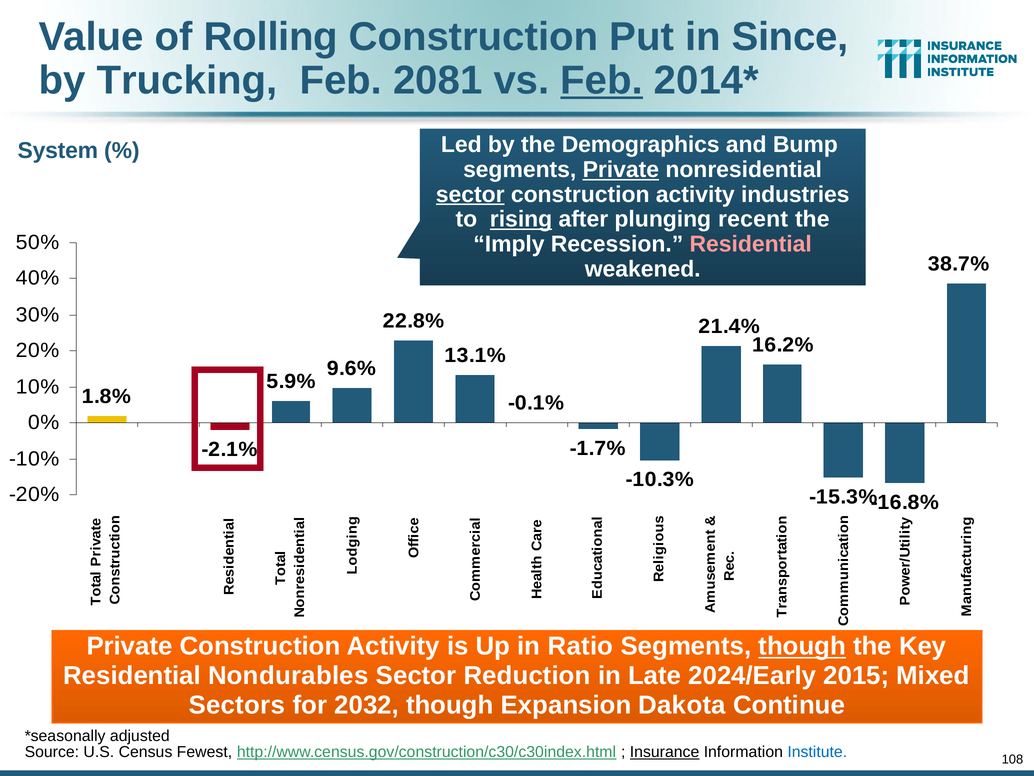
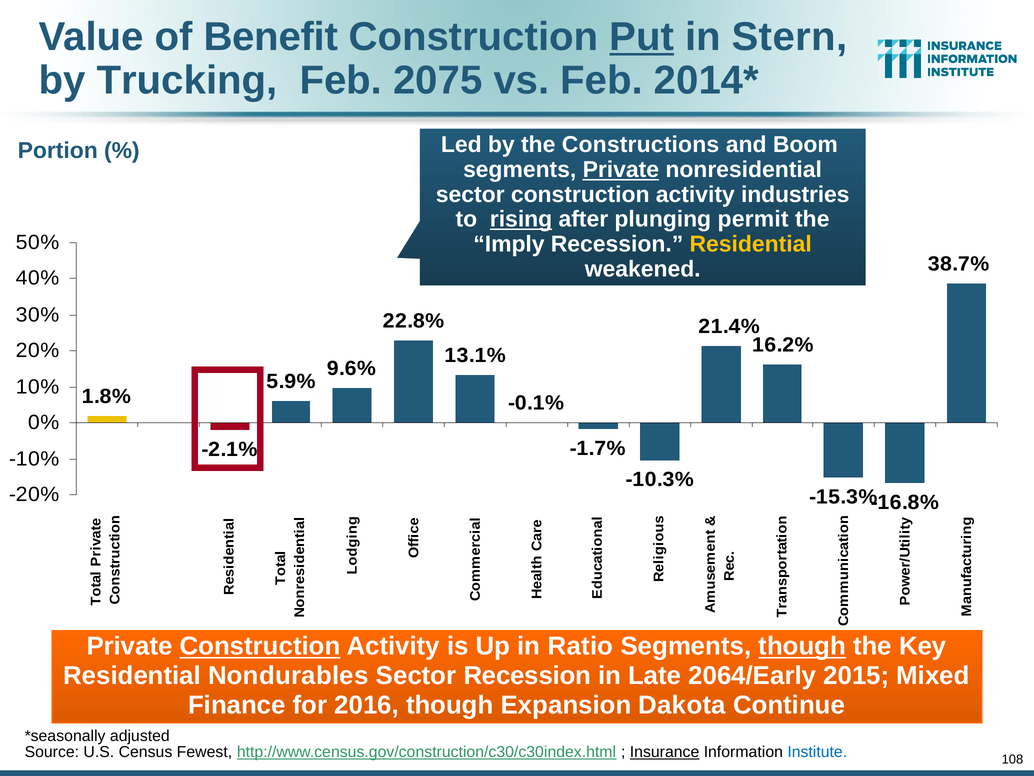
Rolling: Rolling -> Benefit
Put underline: none -> present
Since: Since -> Stern
2081: 2081 -> 2075
Feb at (602, 80) underline: present -> none
System: System -> Portion
Demographics: Demographics -> Constructions
Bump: Bump -> Boom
sector at (470, 194) underline: present -> none
recent: recent -> permit
Residential at (751, 244) colour: pink -> yellow
Construction at (260, 646) underline: none -> present
Sector Reduction: Reduction -> Recession
2024/Early: 2024/Early -> 2064/Early
Sectors: Sectors -> Finance
2032: 2032 -> 2016
